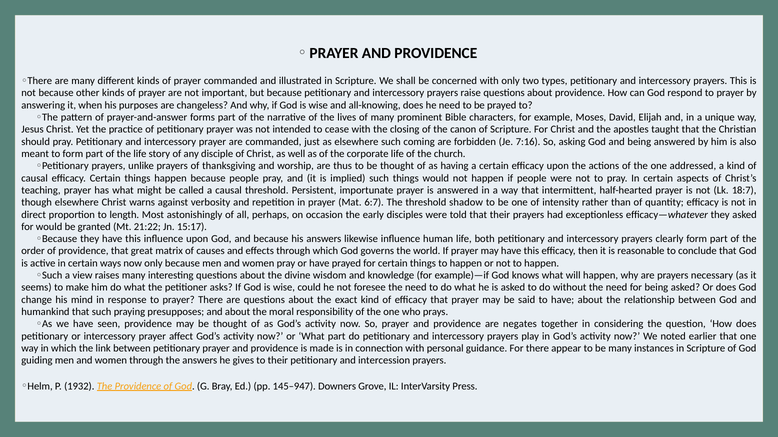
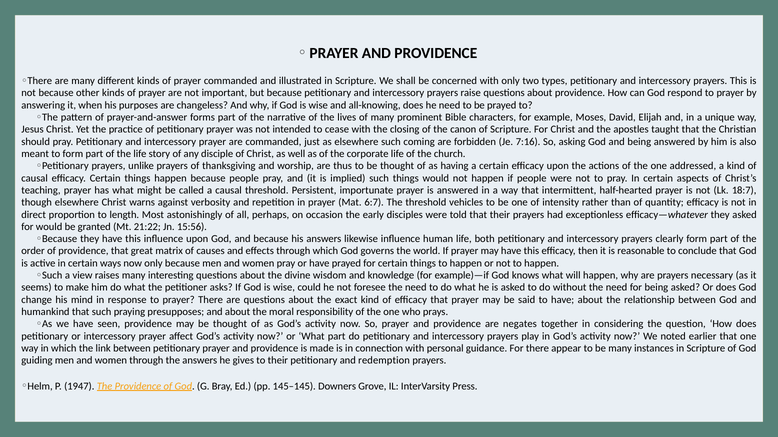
shadow: shadow -> vehicles
15:17: 15:17 -> 15:56
intercession: intercession -> redemption
1932: 1932 -> 1947
145–947: 145–947 -> 145–145
